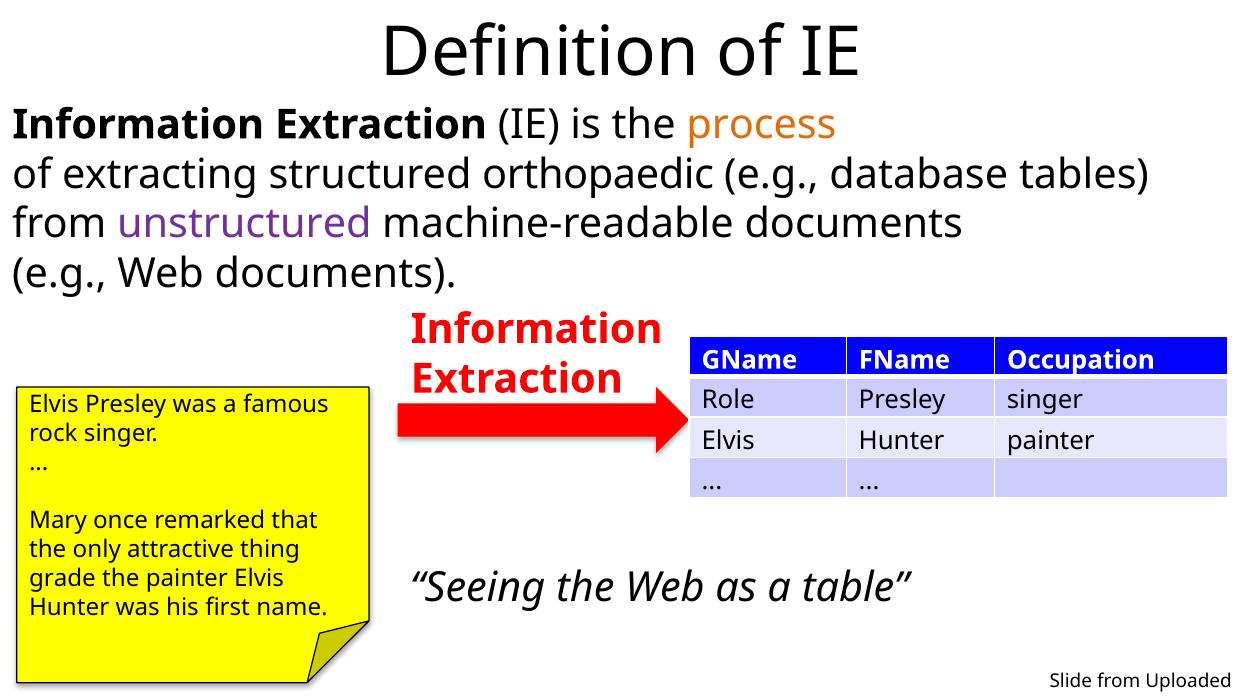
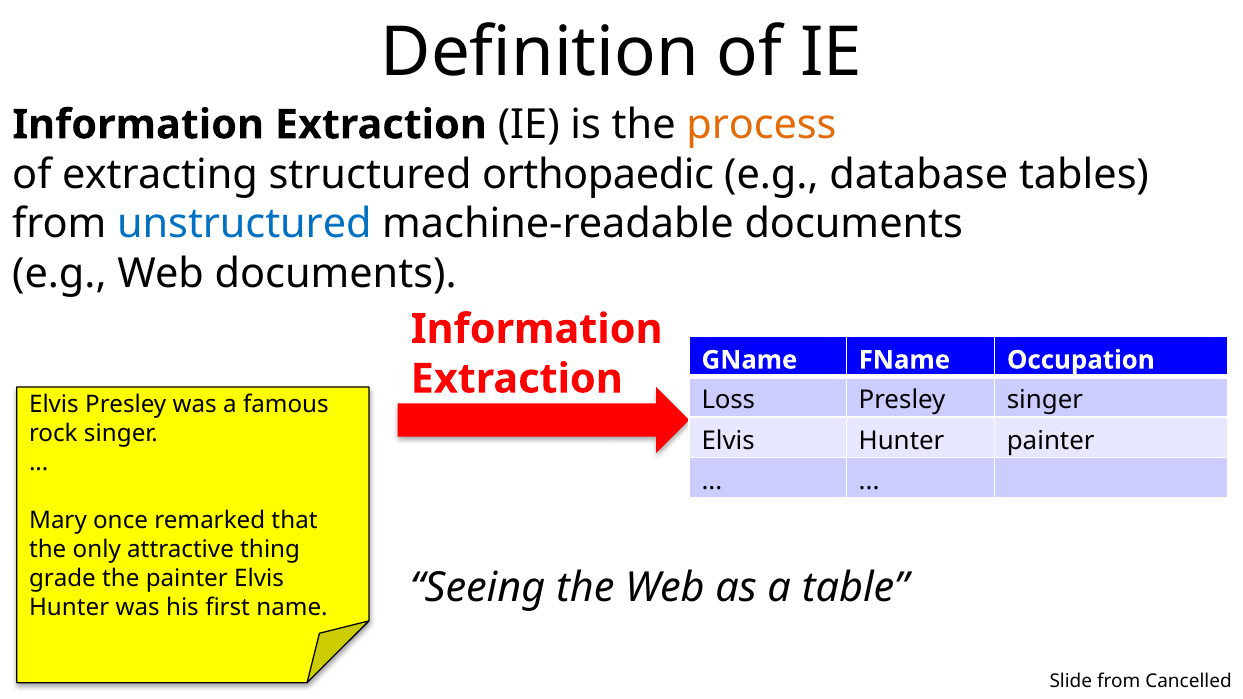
unstructured colour: purple -> blue
Role: Role -> Loss
Uploaded: Uploaded -> Cancelled
